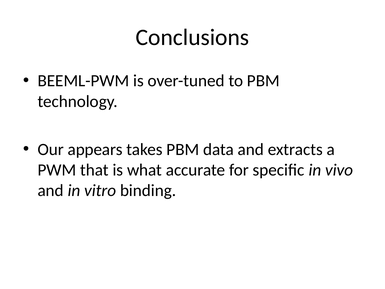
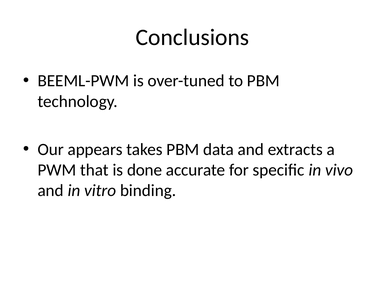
what: what -> done
